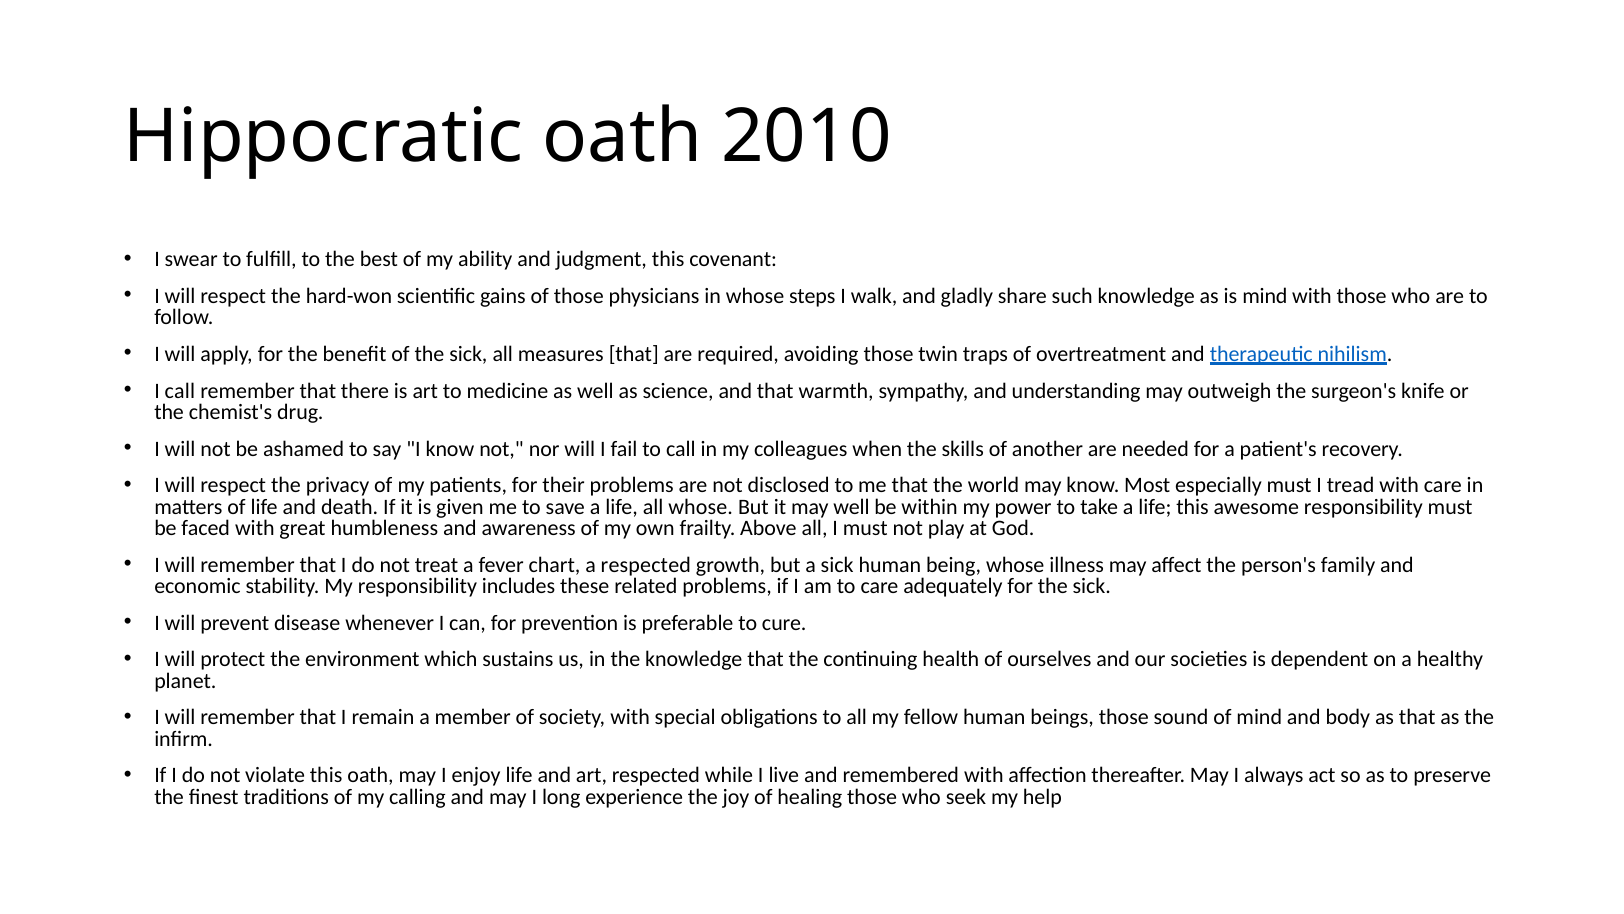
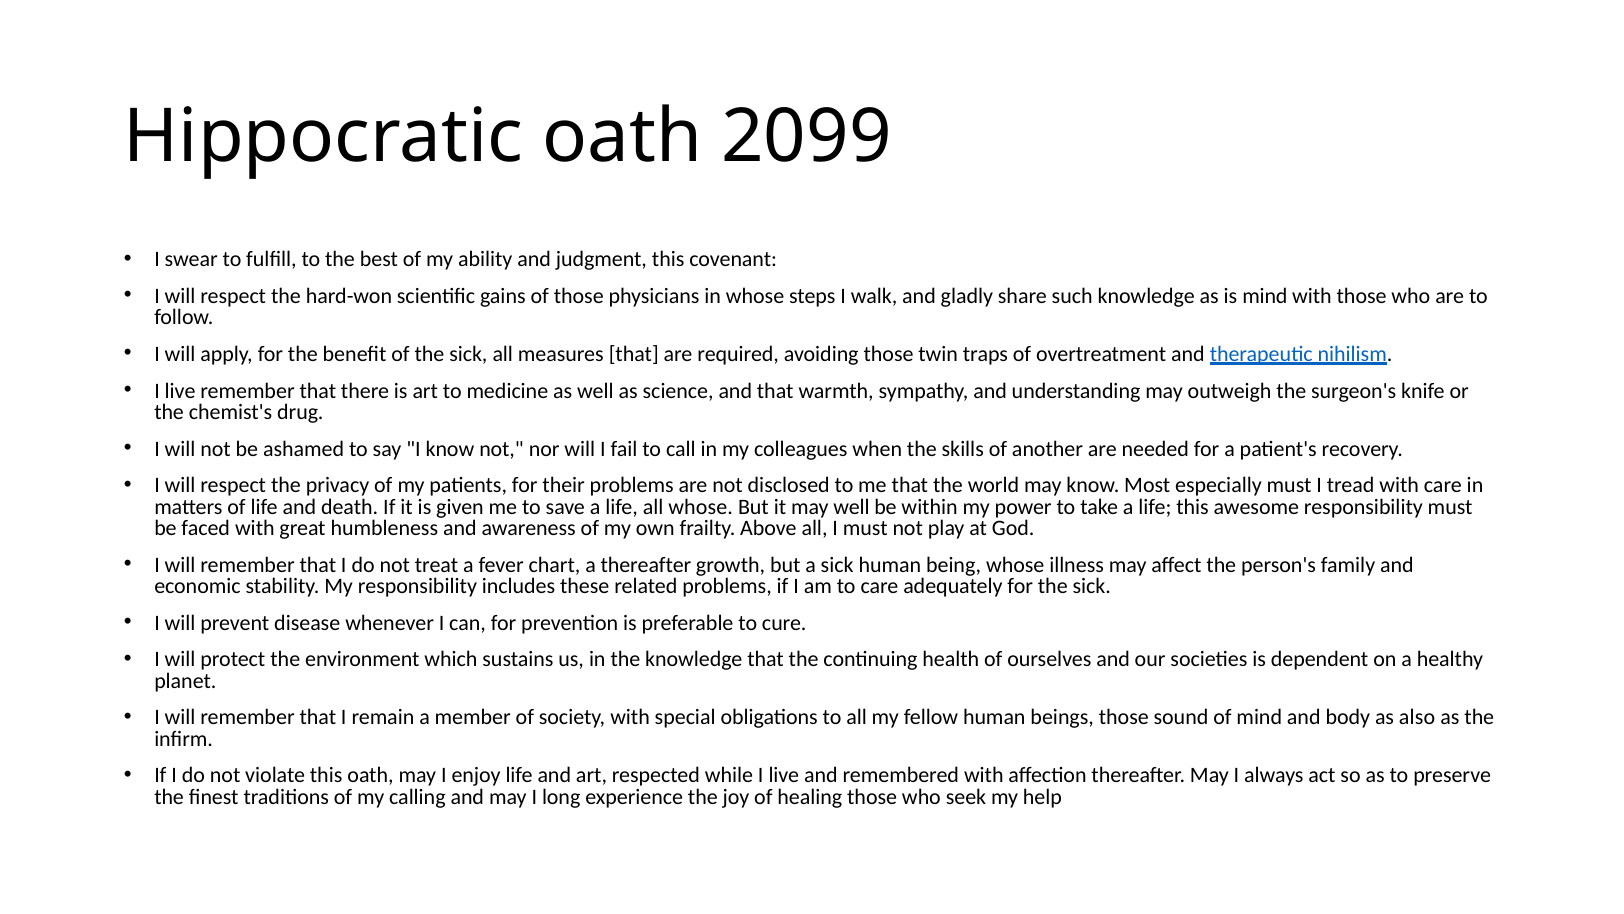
2010: 2010 -> 2099
call at (180, 391): call -> live
a respected: respected -> thereafter
as that: that -> also
